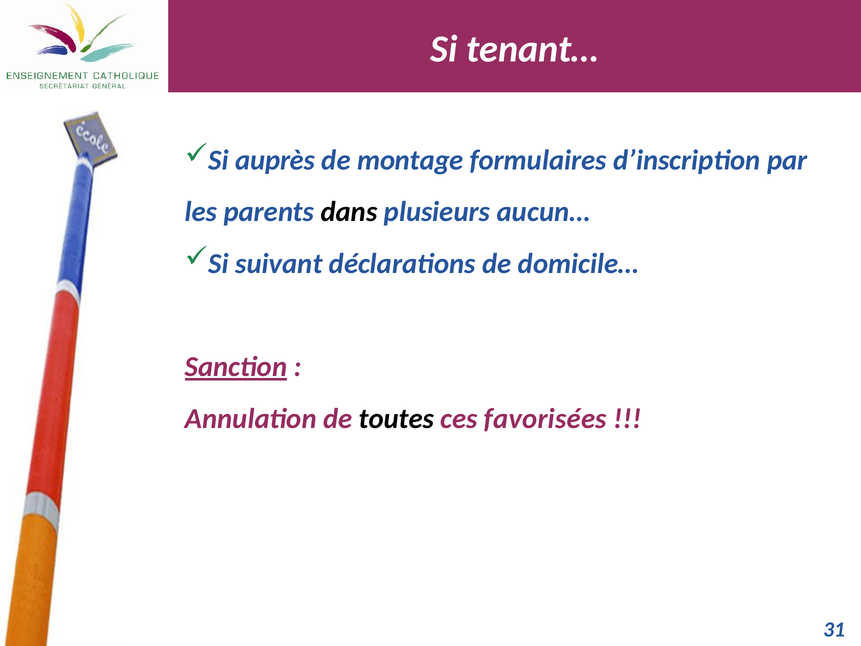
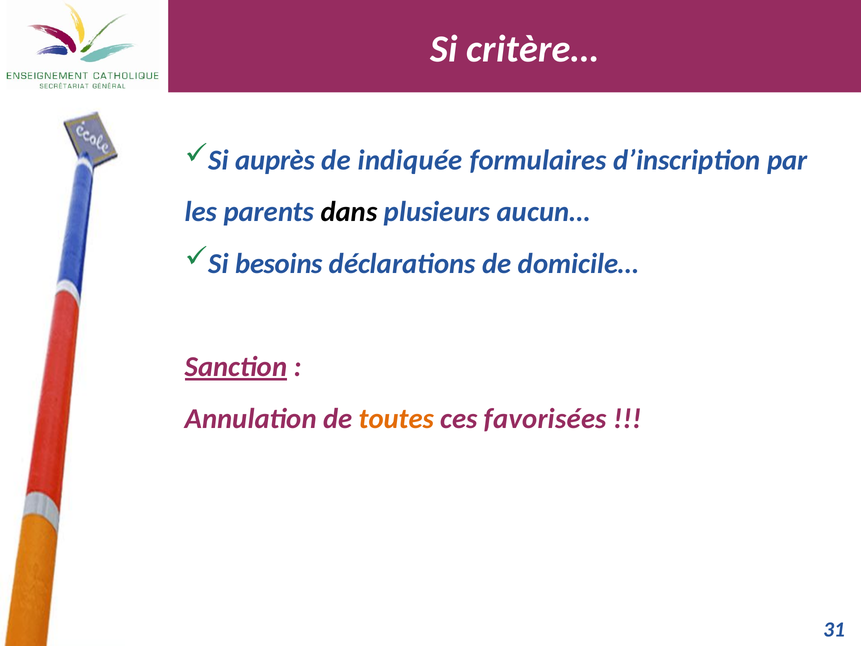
tenant…: tenant… -> critère…
montage: montage -> indiquée
suivant: suivant -> besoins
toutes colour: black -> orange
